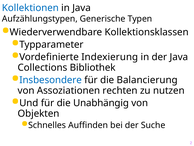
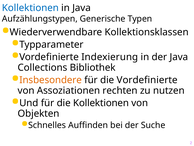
Insbesondere colour: blue -> orange
die Balancierung: Balancierung -> Vordefinierte
die Unabhängig: Unabhängig -> Kollektionen
